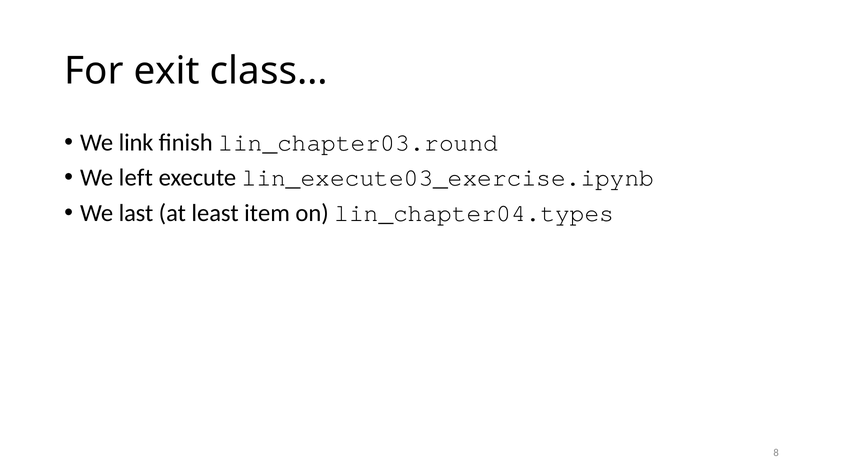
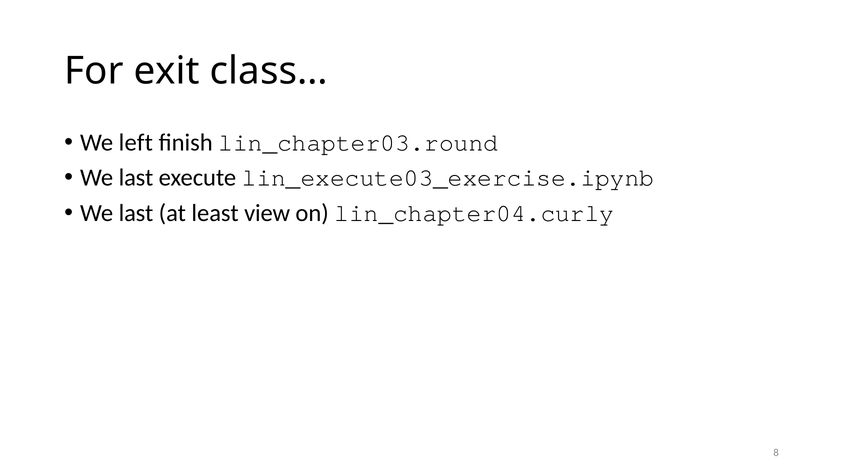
link: link -> left
left at (136, 178): left -> last
item: item -> view
lin_chapter04.types: lin_chapter04.types -> lin_chapter04.curly
